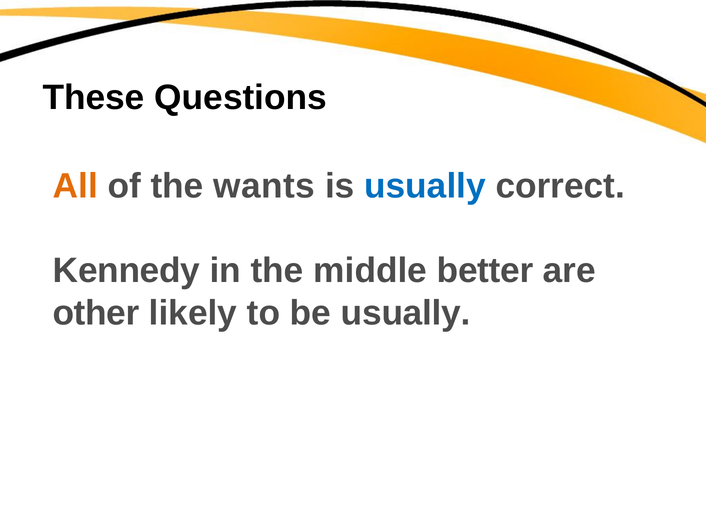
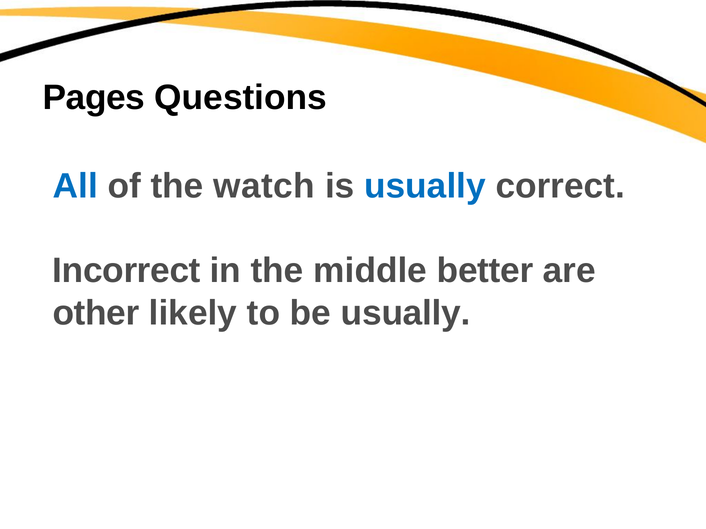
These: These -> Pages
All colour: orange -> blue
wants: wants -> watch
Kennedy: Kennedy -> Incorrect
